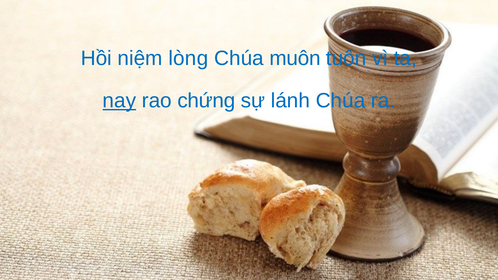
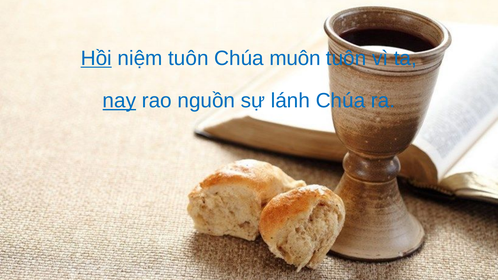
Hồi underline: none -> present
niệm lòng: lòng -> tuôn
chứng: chứng -> nguồn
